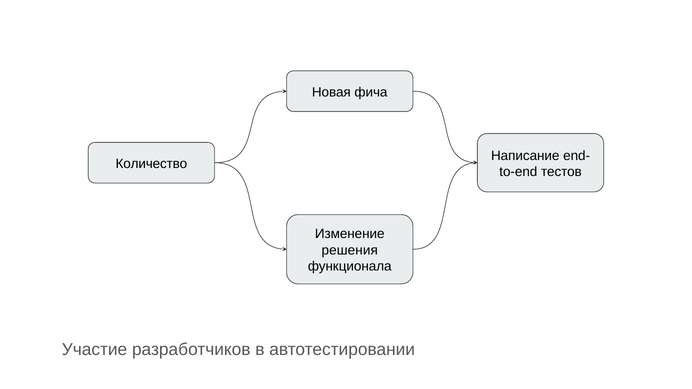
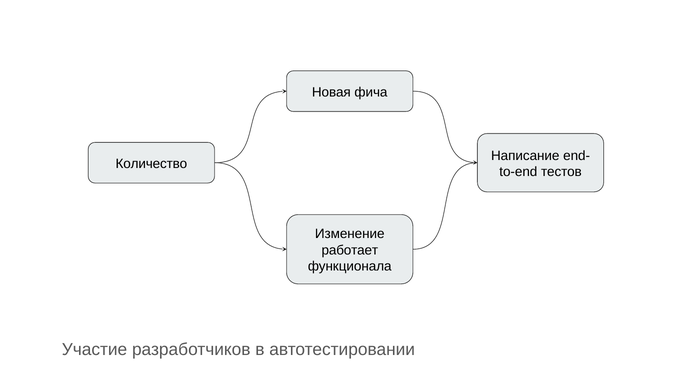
решения: решения -> работает
